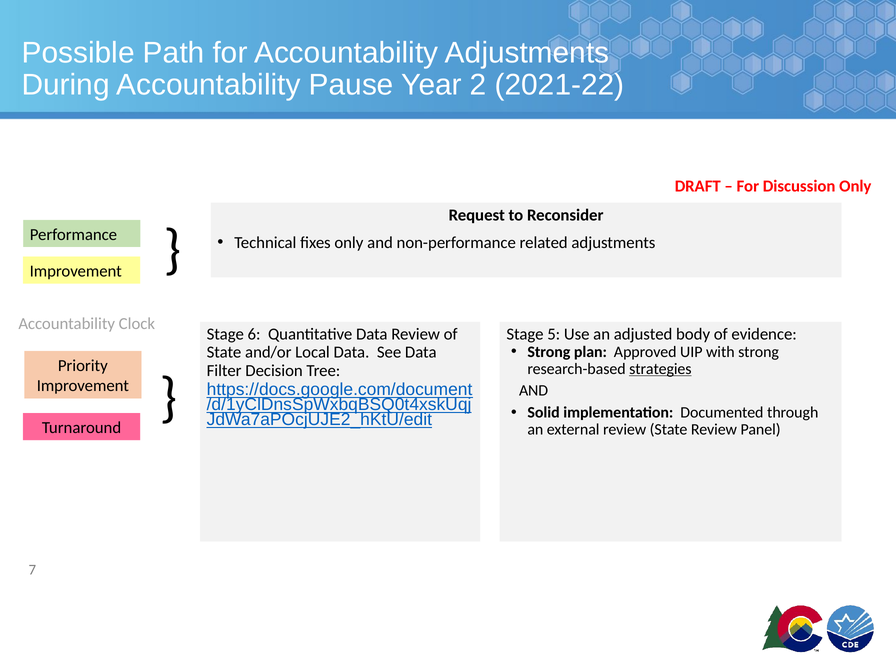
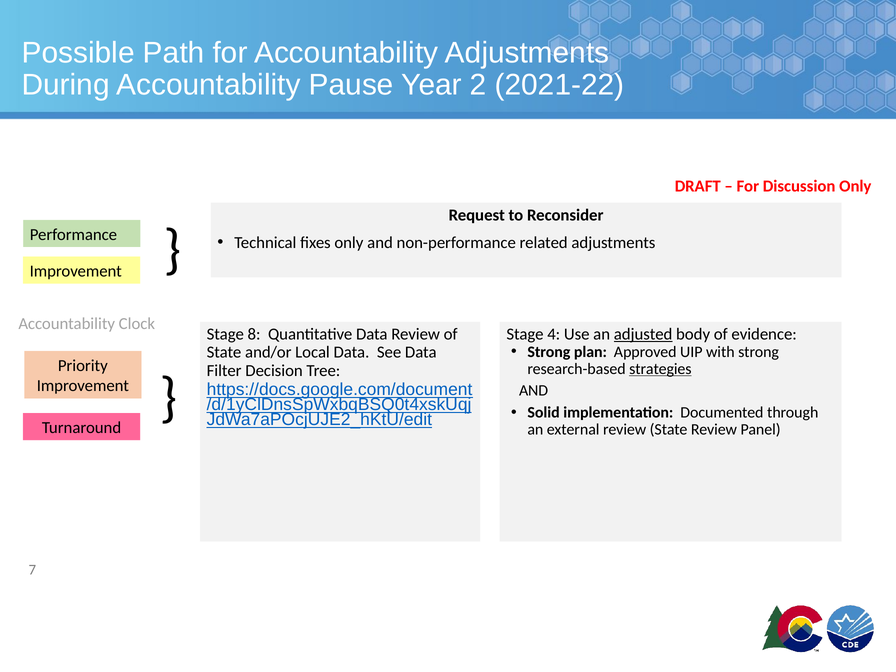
6: 6 -> 8
5: 5 -> 4
adjusted underline: none -> present
